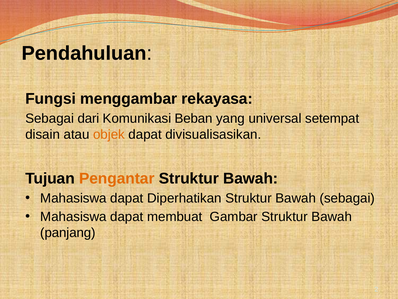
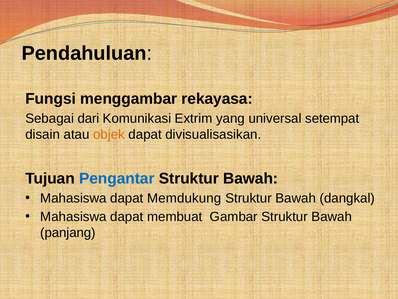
Beban: Beban -> Extrim
Pengantar colour: orange -> blue
Diperhatikan: Diperhatikan -> Memdukung
Bawah sebagai: sebagai -> dangkal
